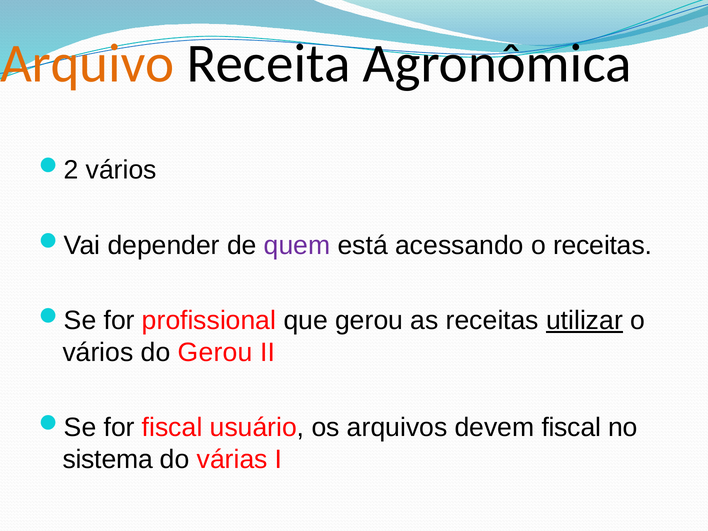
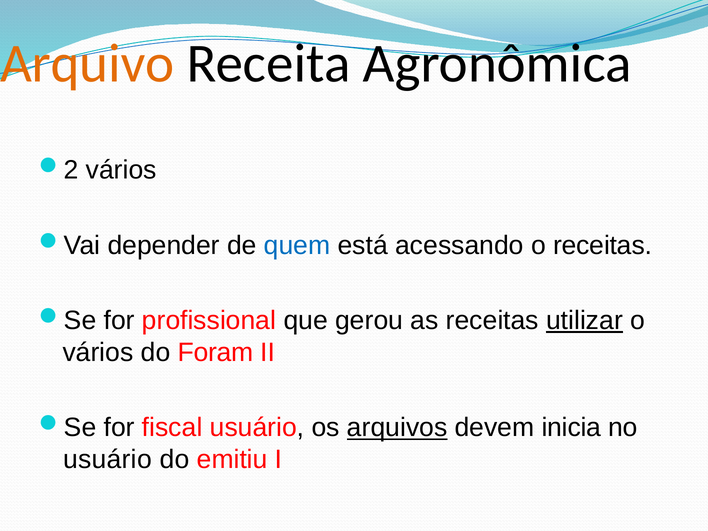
quem colour: purple -> blue
do Gerou: Gerou -> Foram
arquivos underline: none -> present
devem fiscal: fiscal -> inicia
sistema at (108, 460): sistema -> usuário
várias: várias -> emitiu
